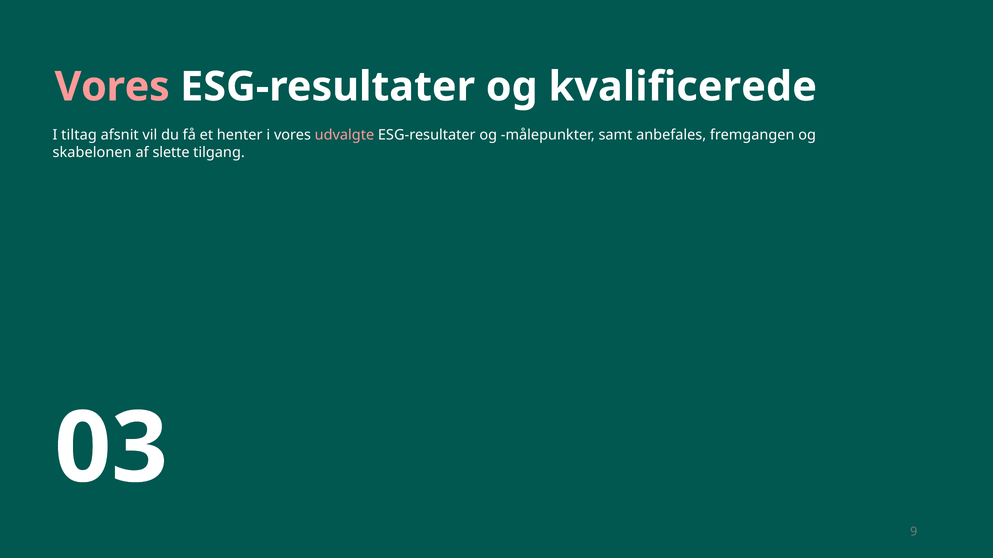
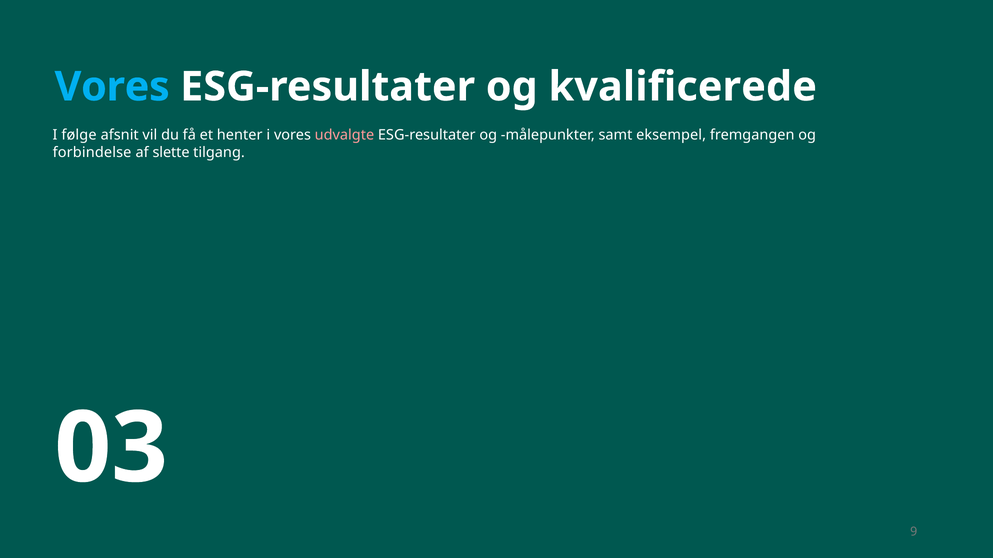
Vores at (112, 87) colour: pink -> light blue
tiltag: tiltag -> følge
anbefales: anbefales -> eksempel
skabelonen: skabelonen -> forbindelse
